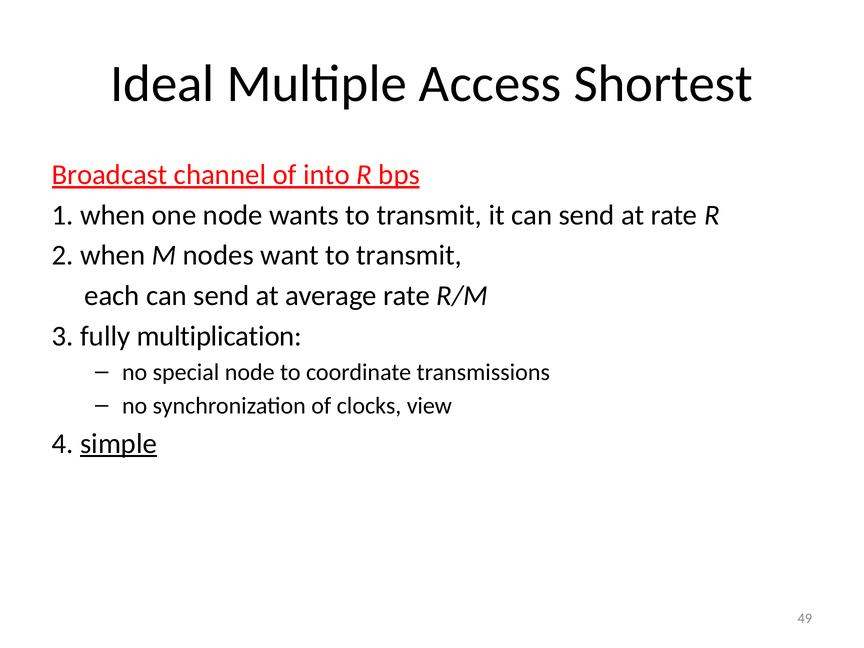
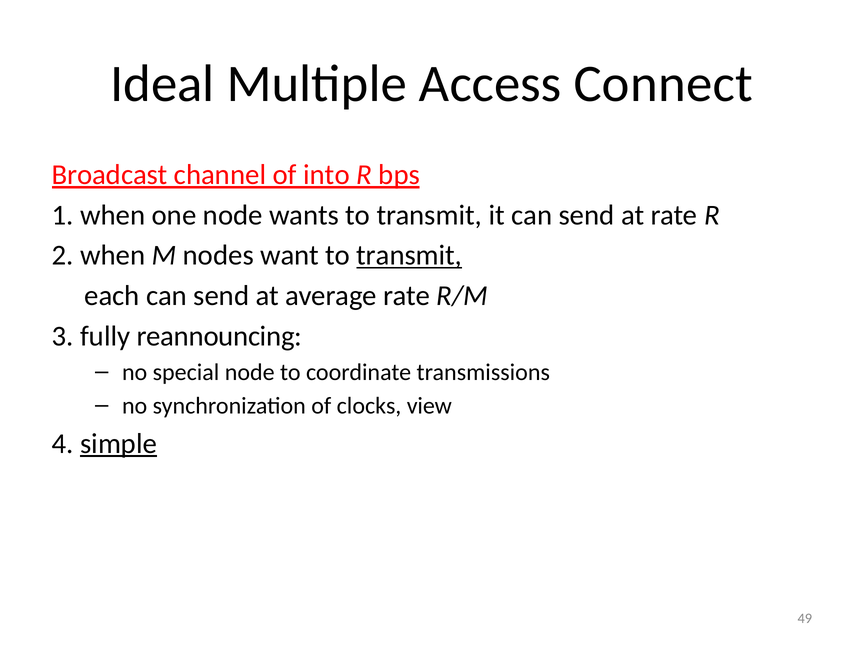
Shortest: Shortest -> Connect
transmit at (409, 255) underline: none -> present
multiplication: multiplication -> reannouncing
